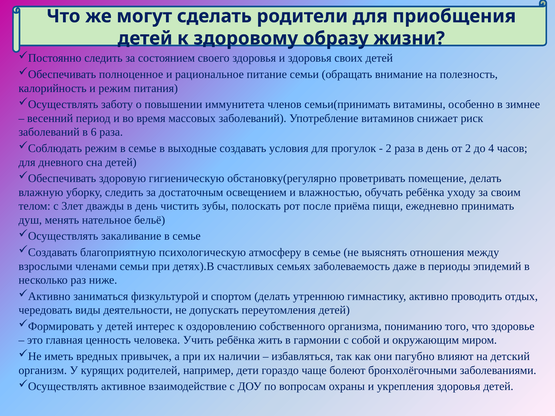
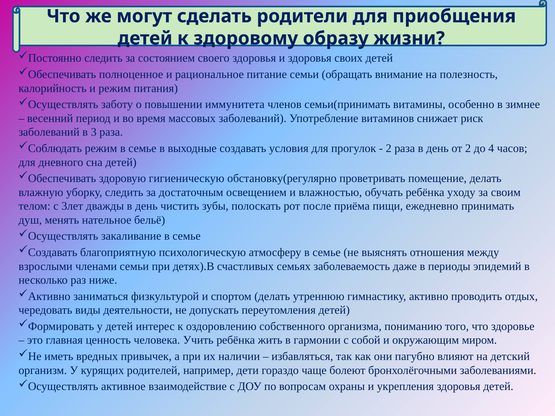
6: 6 -> 3
